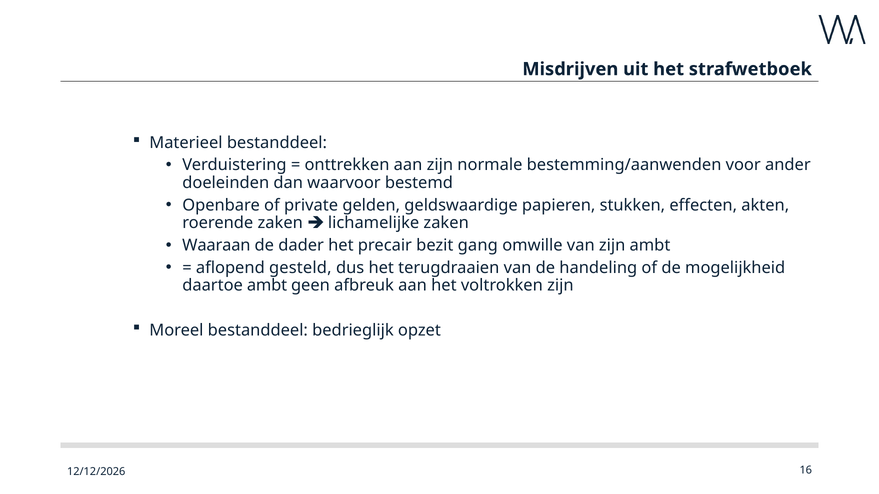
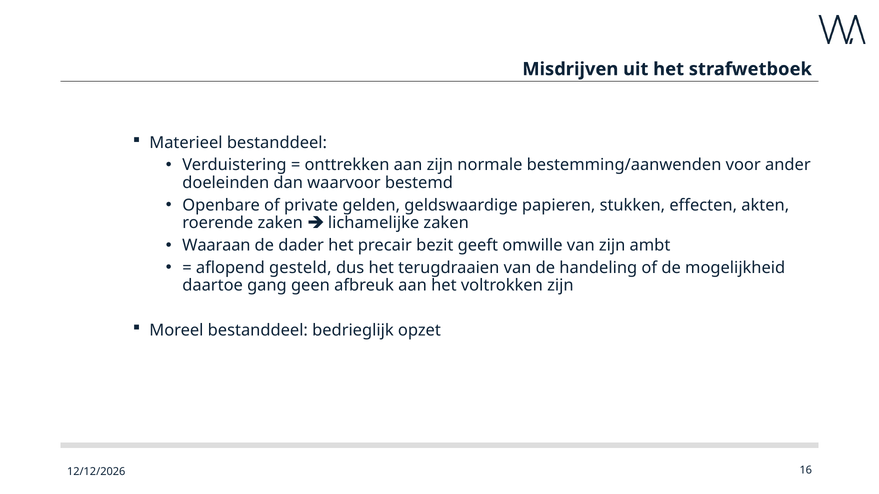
gang: gang -> geeft
daartoe ambt: ambt -> gang
